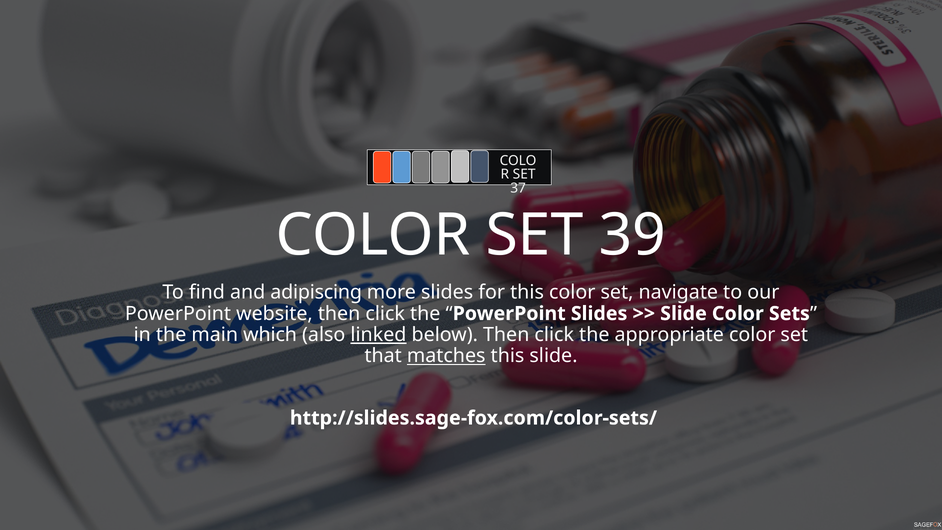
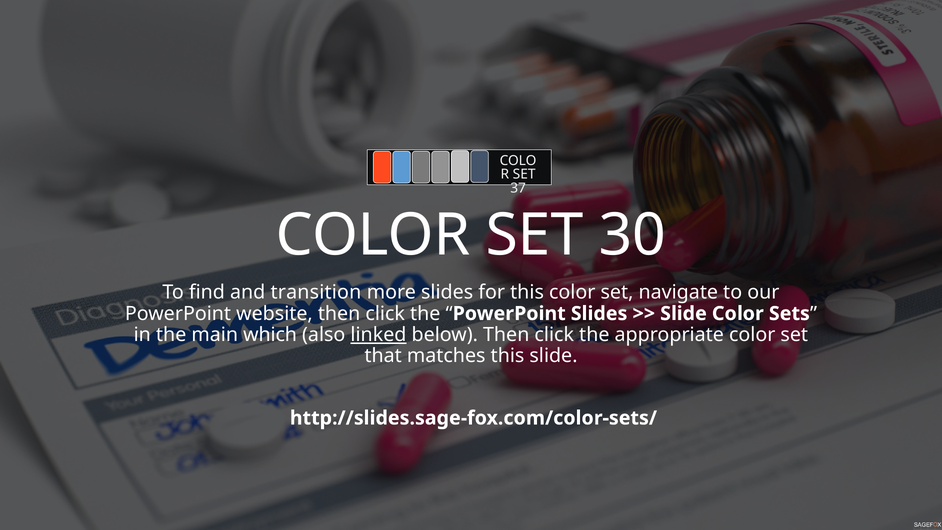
39: 39 -> 30
adipiscing: adipiscing -> transition
matches underline: present -> none
